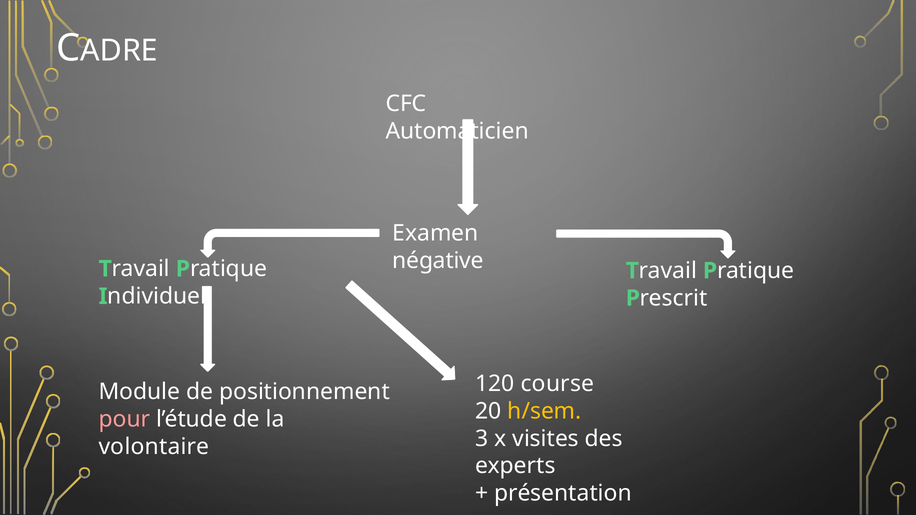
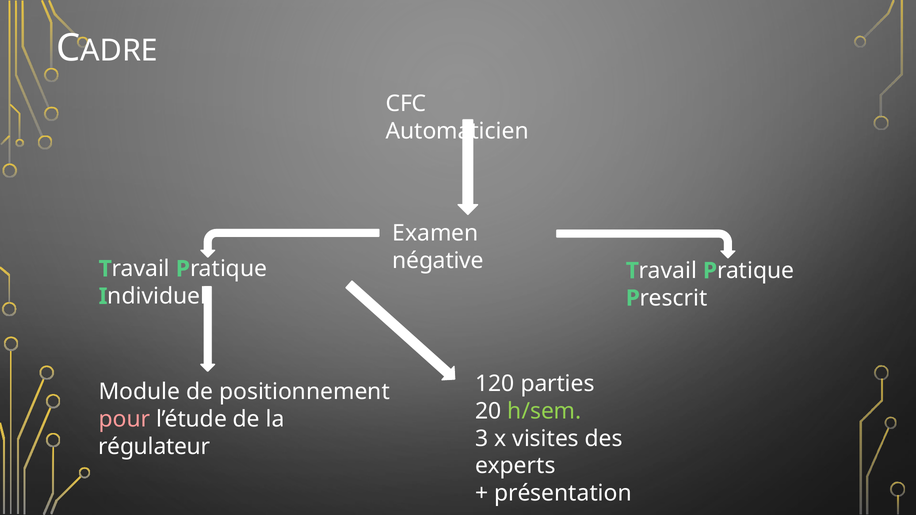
course: course -> parties
h/sem colour: yellow -> light green
volontaire: volontaire -> régulateur
